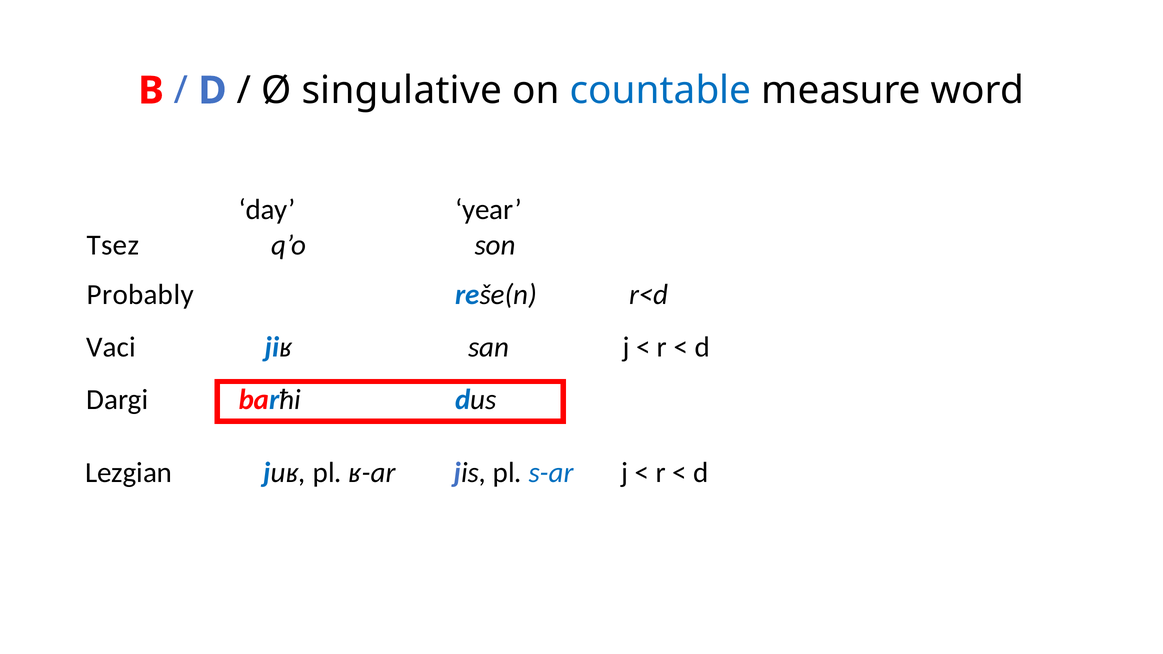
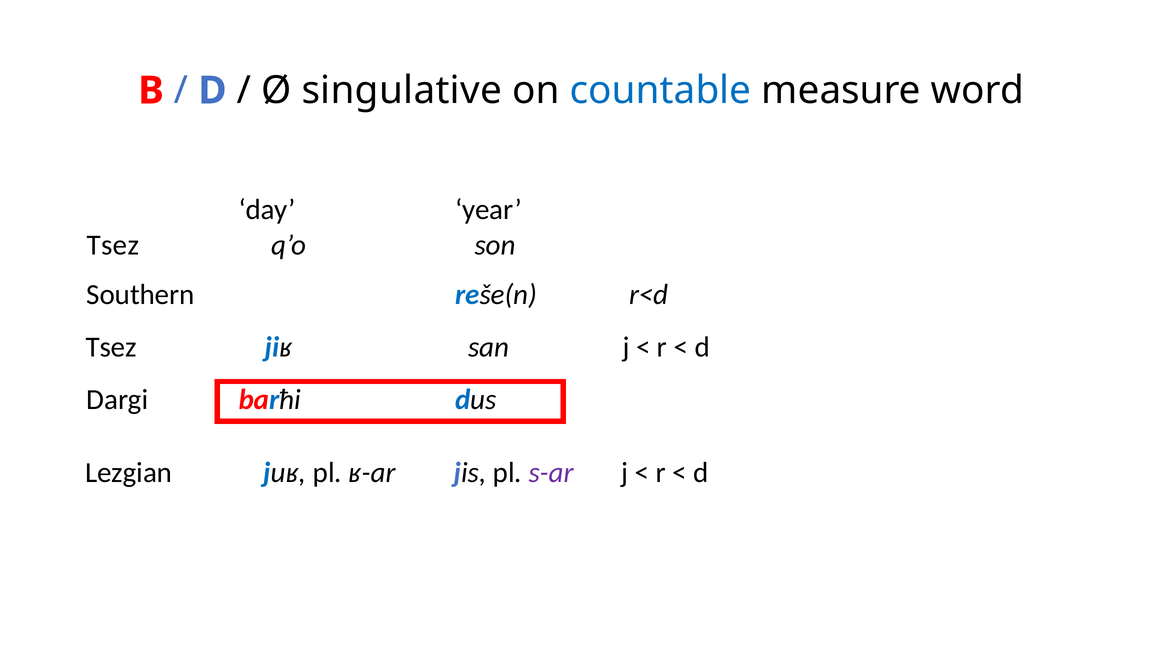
Probably: Probably -> Southern
Vaci at (111, 347): Vaci -> Tsez
s-ar colour: blue -> purple
